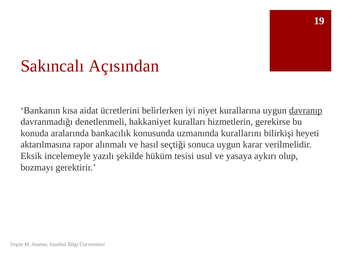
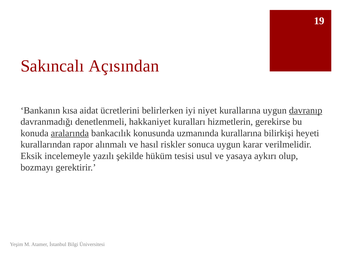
aralarında underline: none -> present
uzmanında kurallarını: kurallarını -> kurallarına
aktarılmasına: aktarılmasına -> kurallarından
seçtiği: seçtiği -> riskler
